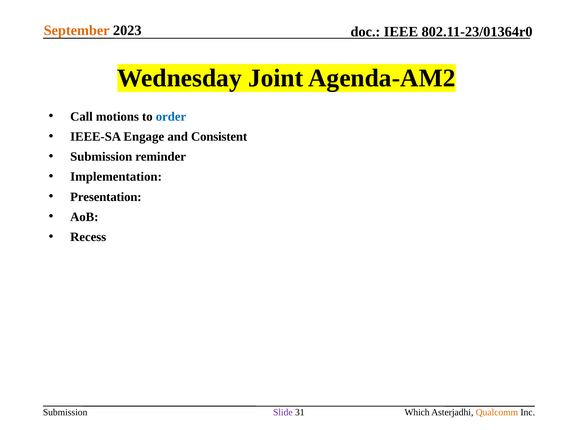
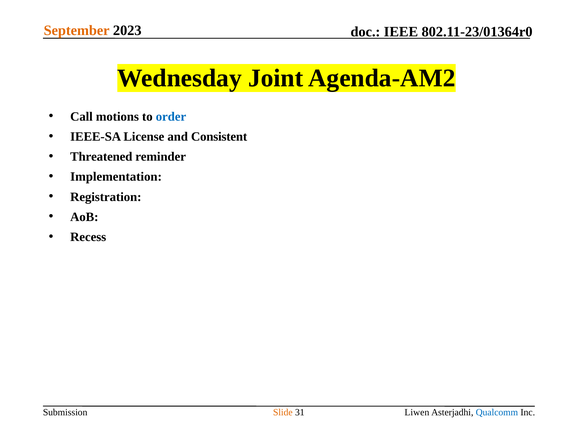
Engage: Engage -> License
Submission at (101, 157): Submission -> Threatened
Presentation: Presentation -> Registration
Slide colour: purple -> orange
Which: Which -> Liwen
Qualcomm colour: orange -> blue
